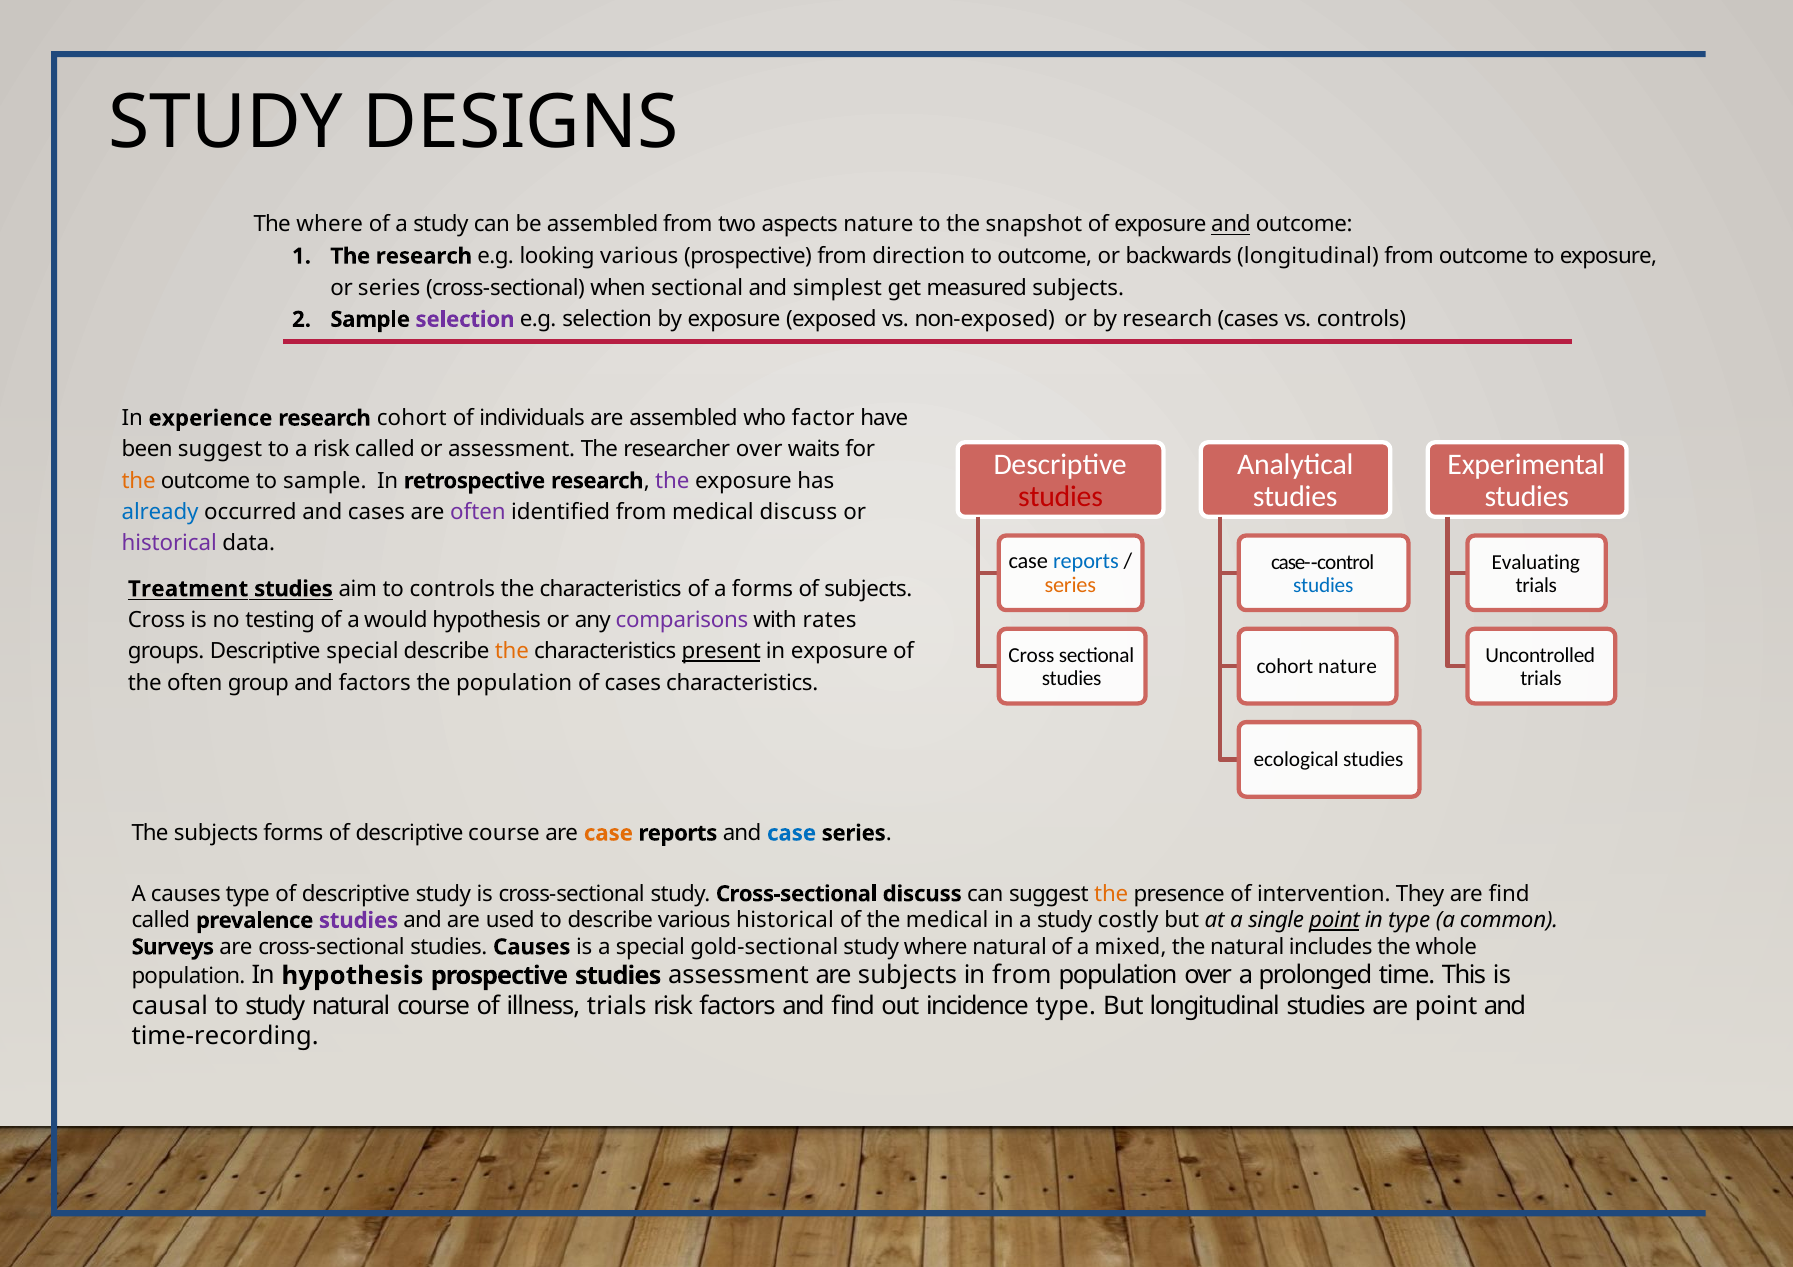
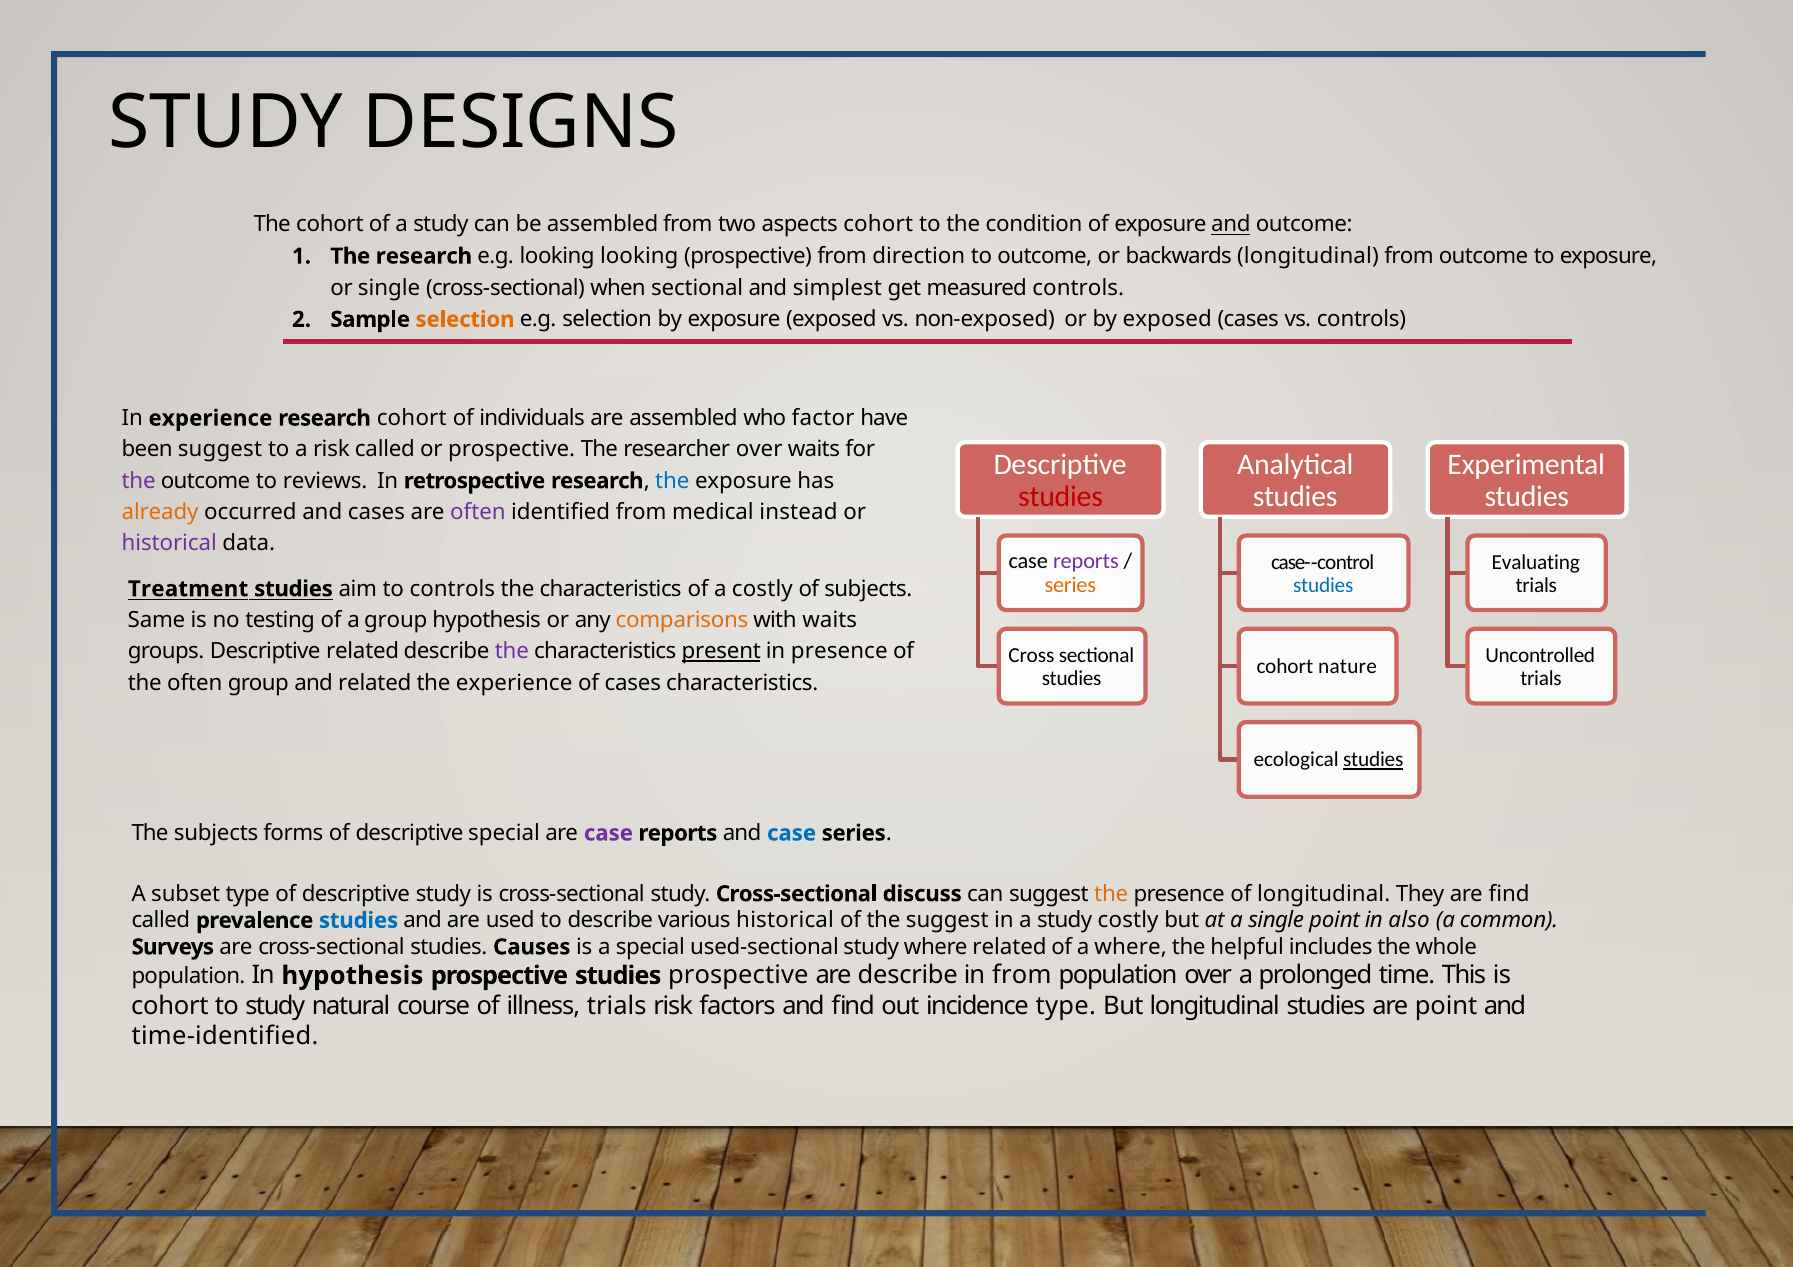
The where: where -> cohort
aspects nature: nature -> cohort
snapshot: snapshot -> condition
looking various: various -> looking
or series: series -> single
measured subjects: subjects -> controls
selection at (465, 319) colour: purple -> orange
by research: research -> exposed
or assessment: assessment -> prospective
the at (139, 481) colour: orange -> purple
to sample: sample -> reviews
the at (672, 481) colour: purple -> blue
already colour: blue -> orange
medical discuss: discuss -> instead
reports at (1086, 561) colour: blue -> purple
a forms: forms -> costly
Cross at (157, 620): Cross -> Same
a would: would -> group
comparisons colour: purple -> orange
with rates: rates -> waits
Descriptive special: special -> related
the at (512, 652) colour: orange -> purple
in exposure: exposure -> presence
and factors: factors -> related
the population: population -> experience
studies at (1373, 760) underline: none -> present
descriptive course: course -> special
case at (608, 833) colour: orange -> purple
A causes: causes -> subset
of intervention: intervention -> longitudinal
studies at (359, 920) colour: purple -> blue
the medical: medical -> suggest
point at (1335, 920) underline: present -> none
in type: type -> also
gold-sectional: gold-sectional -> used-sectional
where natural: natural -> related
a mixed: mixed -> where
the natural: natural -> helpful
studies assessment: assessment -> prospective
are subjects: subjects -> describe
causal at (170, 1006): causal -> cohort
time-recording: time-recording -> time-identified
